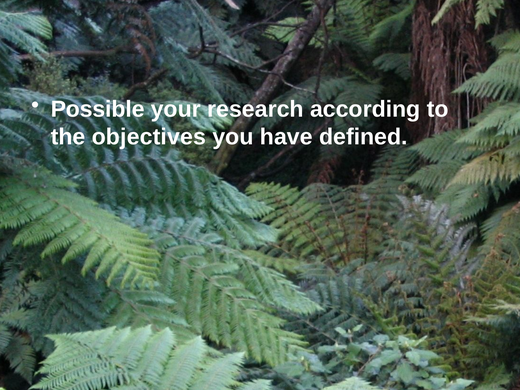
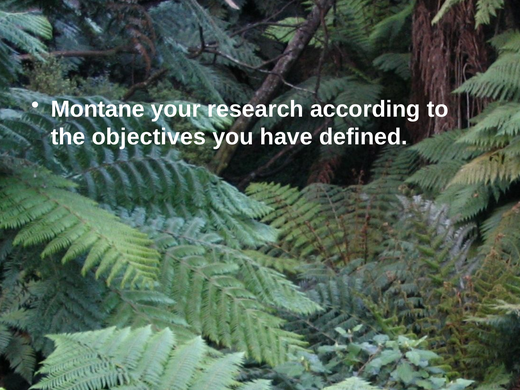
Possible: Possible -> Montane
